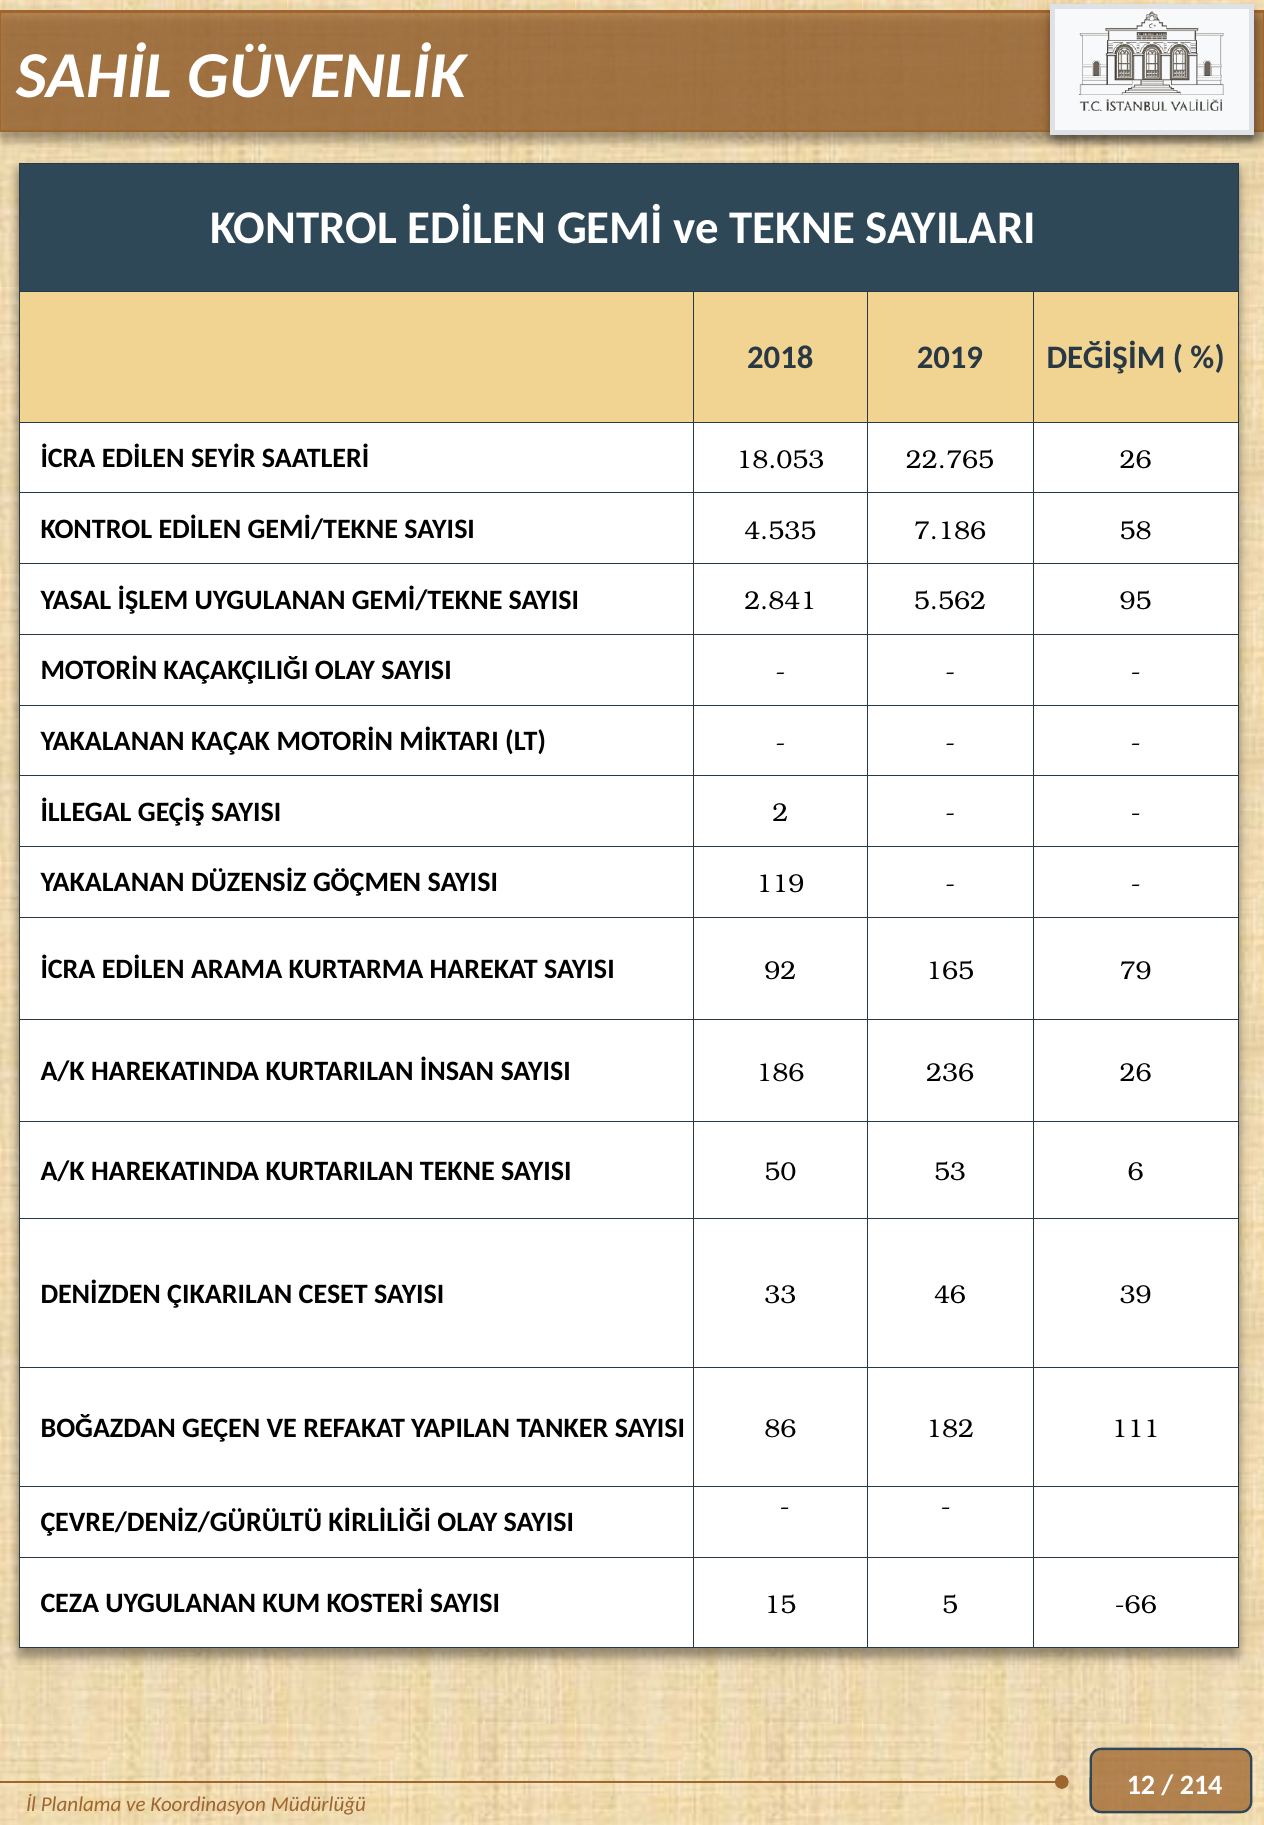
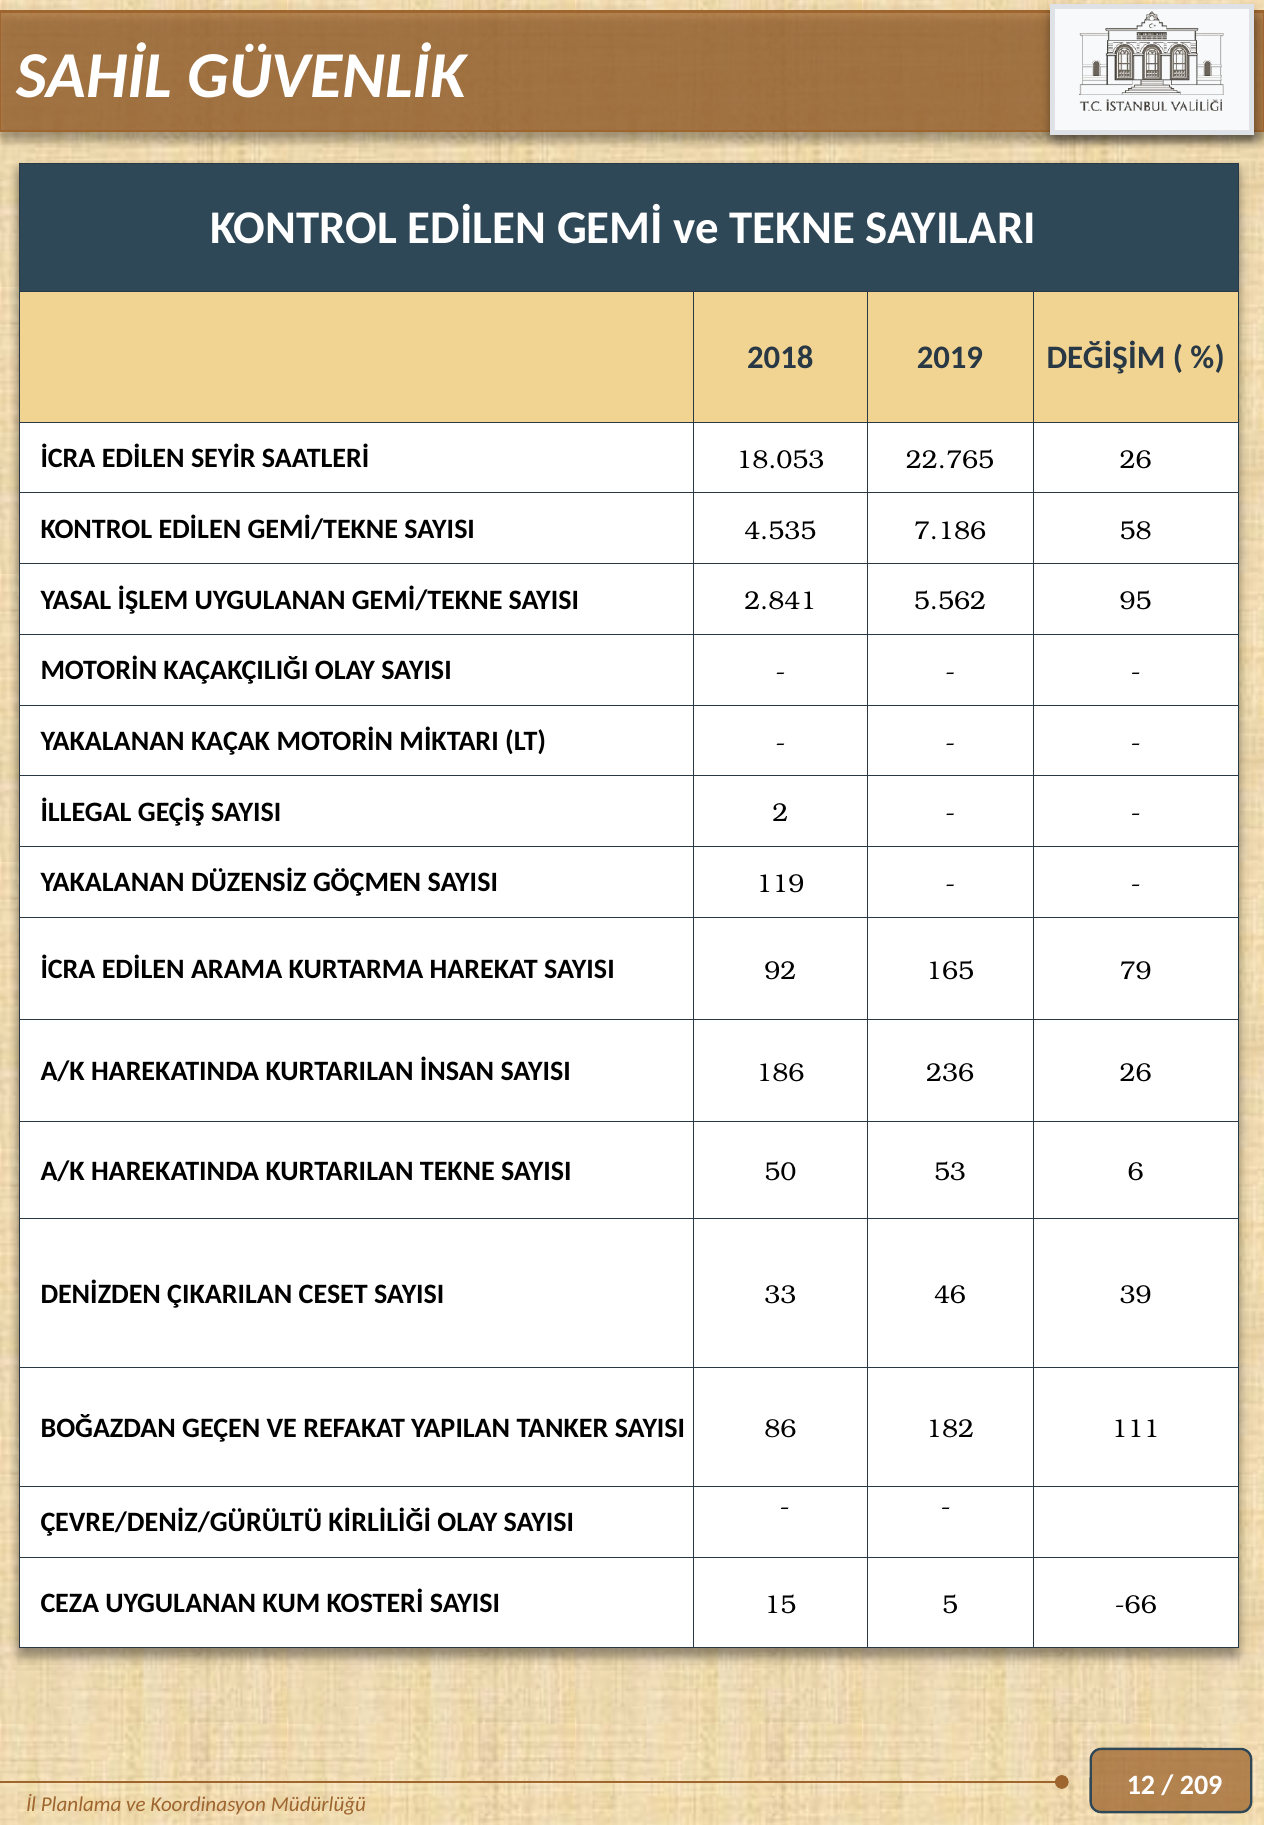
214: 214 -> 209
